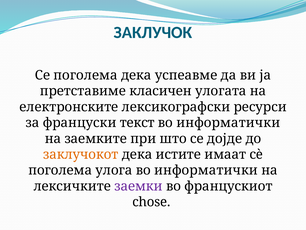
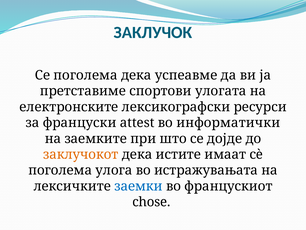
класичен: класичен -> спортови
текст: текст -> attest
улога во информатички: информатички -> истражувањата
заемки colour: purple -> blue
